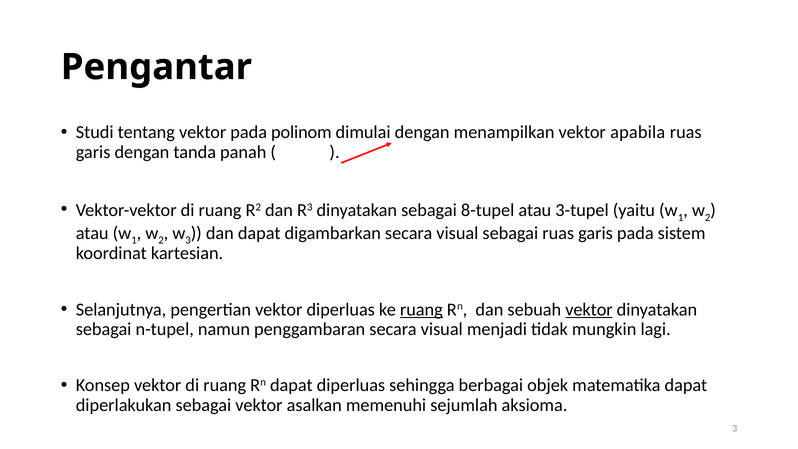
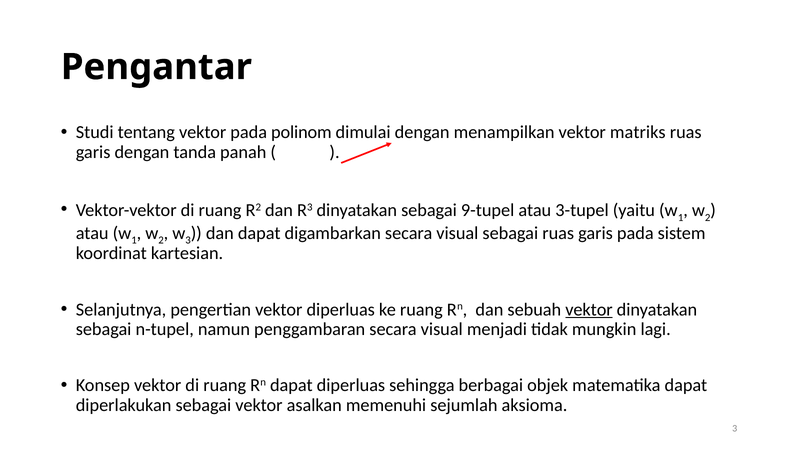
apabila: apabila -> matriks
8-tupel: 8-tupel -> 9-tupel
ruang at (421, 309) underline: present -> none
